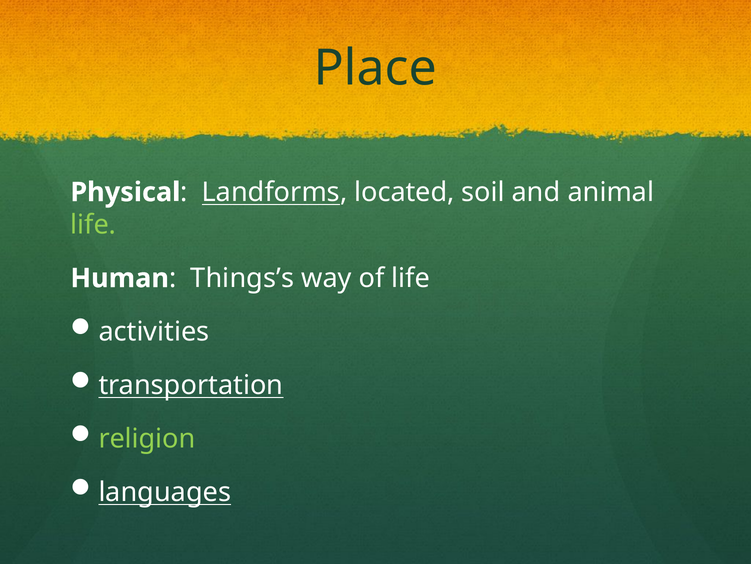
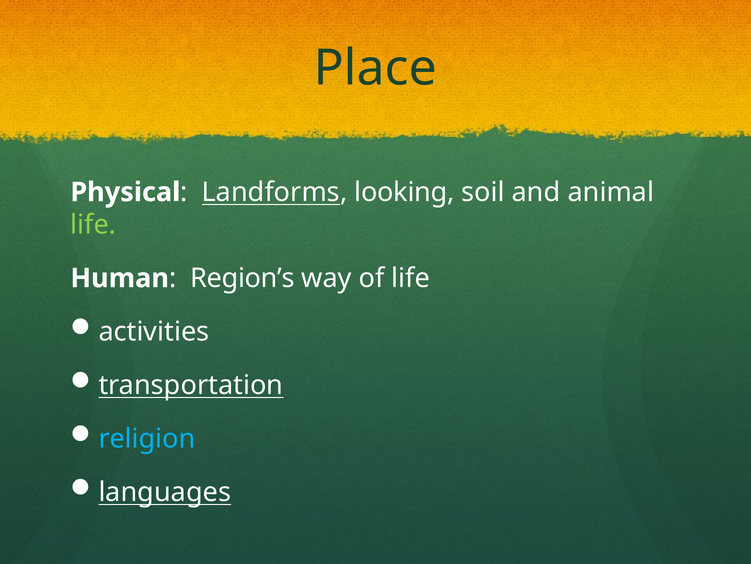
located: located -> looking
Things’s: Things’s -> Region’s
religion colour: light green -> light blue
